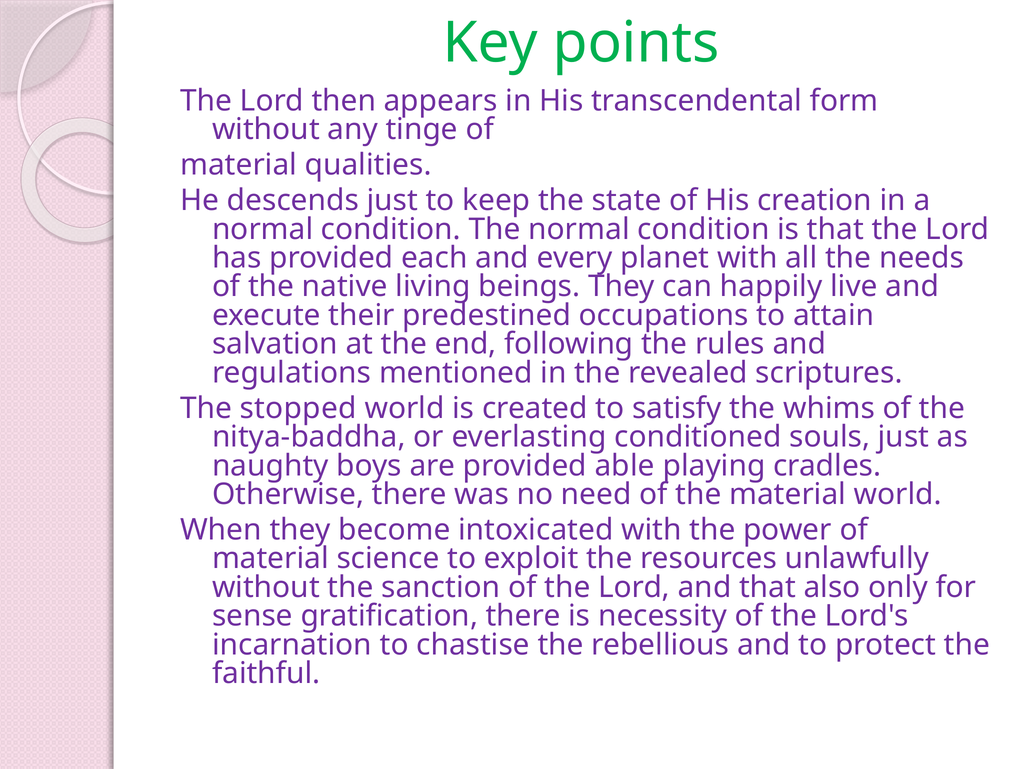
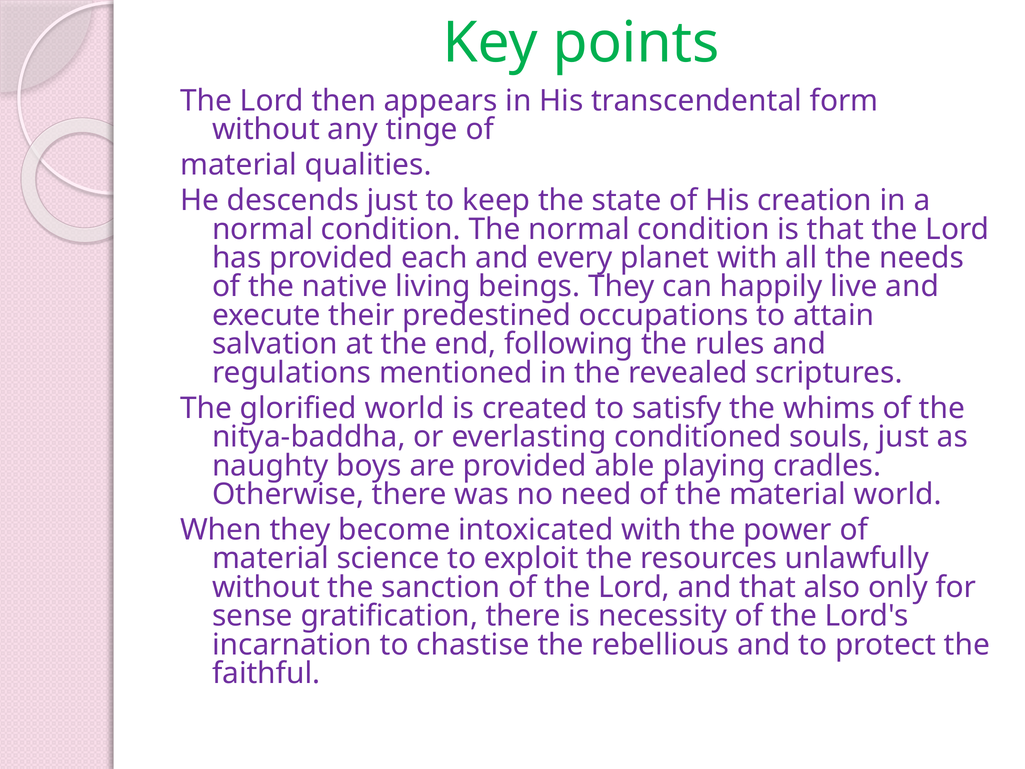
stopped: stopped -> glorified
